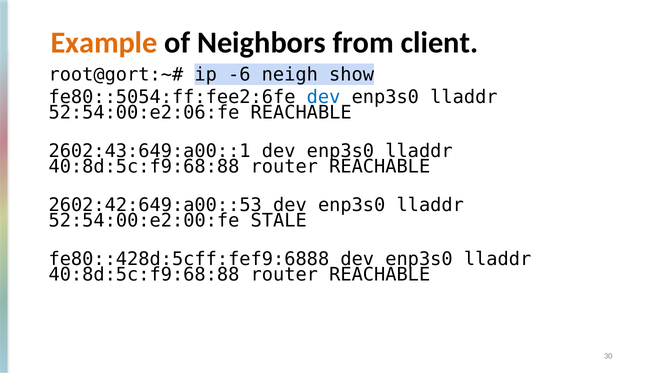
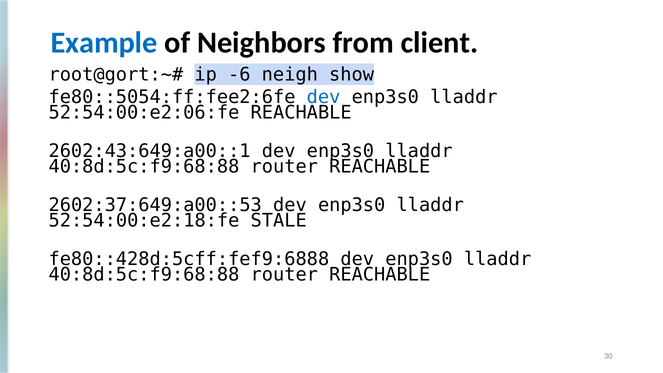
Example colour: orange -> blue
2602:42:649:a00::53: 2602:42:649:a00::53 -> 2602:37:649:a00::53
52:54:00:e2:00:fe: 52:54:00:e2:00:fe -> 52:54:00:e2:18:fe
